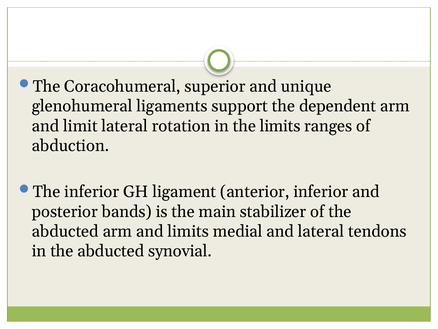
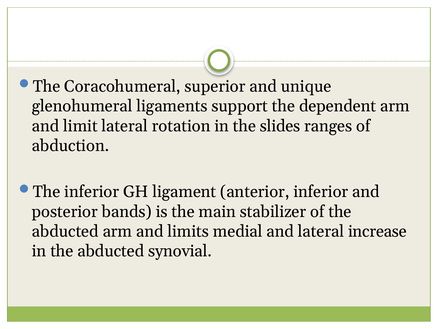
the limits: limits -> slides
tendons: tendons -> increase
